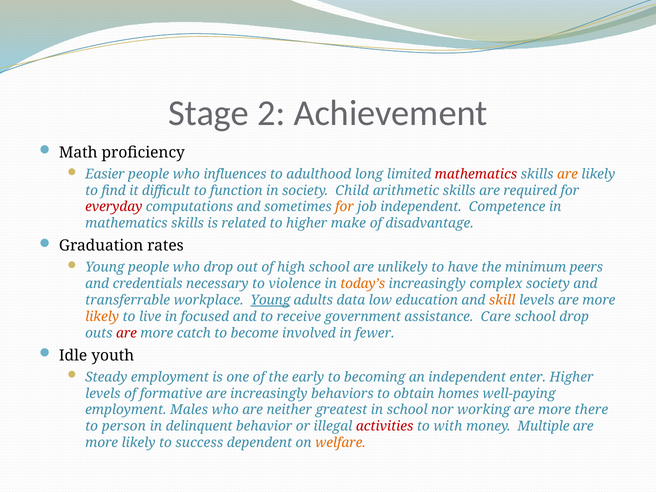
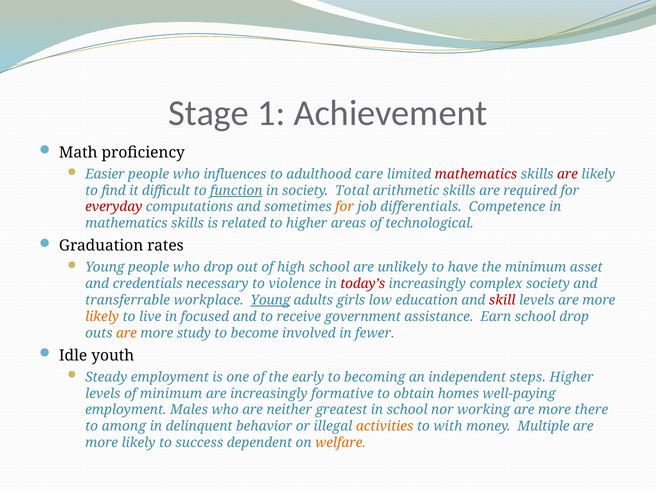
2: 2 -> 1
long: long -> care
are at (568, 174) colour: orange -> red
function underline: none -> present
Child: Child -> Total
job independent: independent -> differentials
make: make -> areas
disadvantage: disadvantage -> technological
peers: peers -> asset
today’s colour: orange -> red
data: data -> girls
skill colour: orange -> red
Care: Care -> Earn
are at (127, 333) colour: red -> orange
catch: catch -> study
enter: enter -> steps
of formative: formative -> minimum
behaviors: behaviors -> formative
person: person -> among
activities colour: red -> orange
